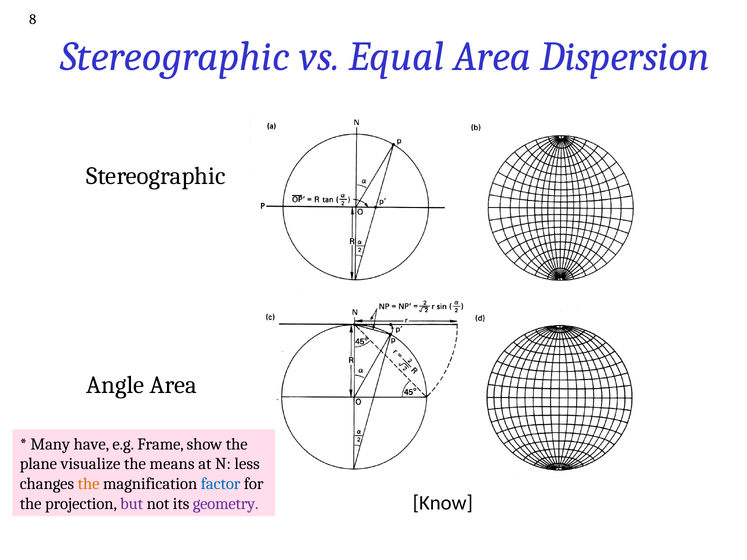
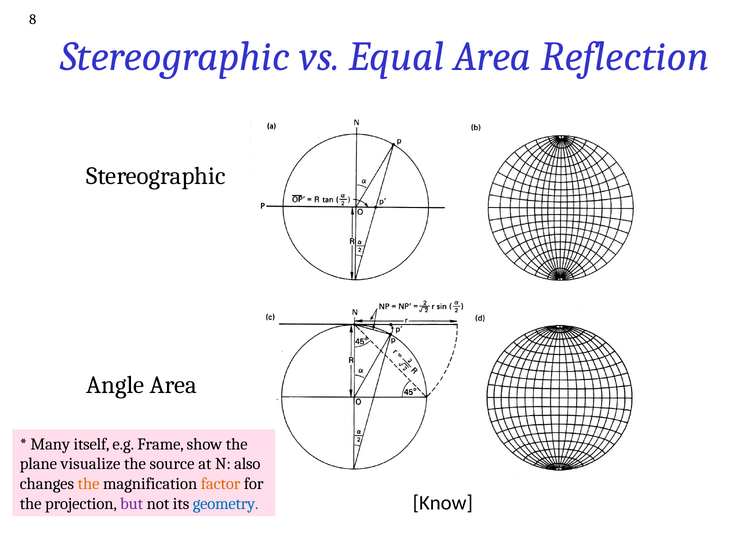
Dispersion: Dispersion -> Reflection
have: have -> itself
means: means -> source
less: less -> also
factor colour: blue -> orange
geometry colour: purple -> blue
